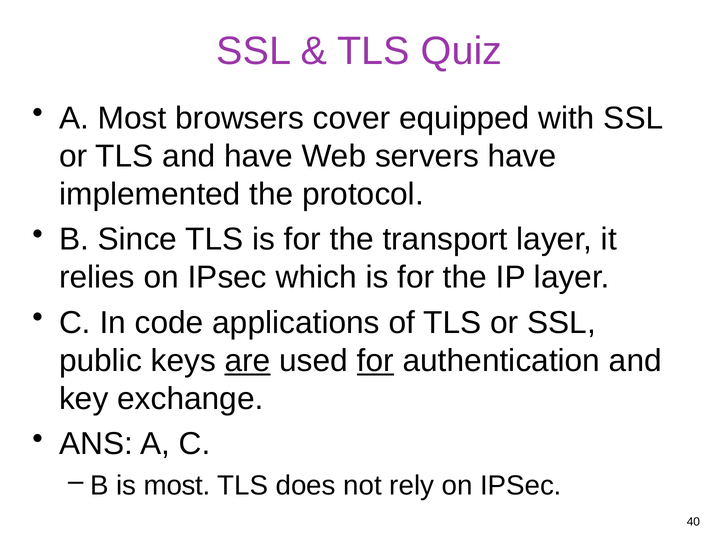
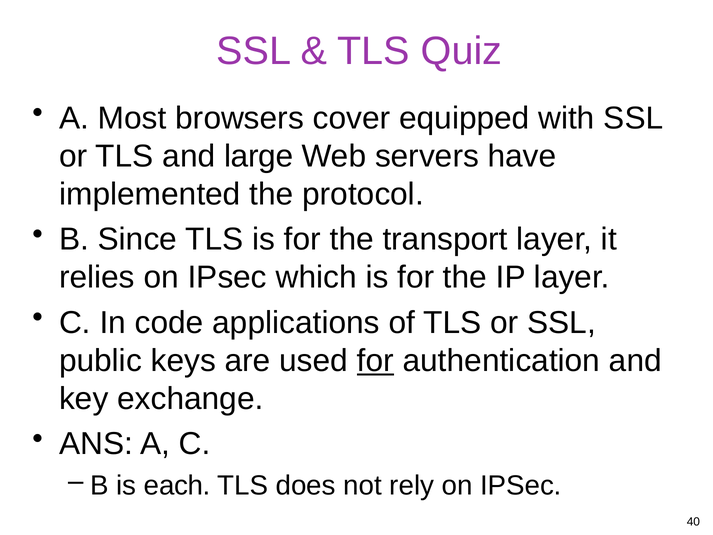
and have: have -> large
are underline: present -> none
is most: most -> each
